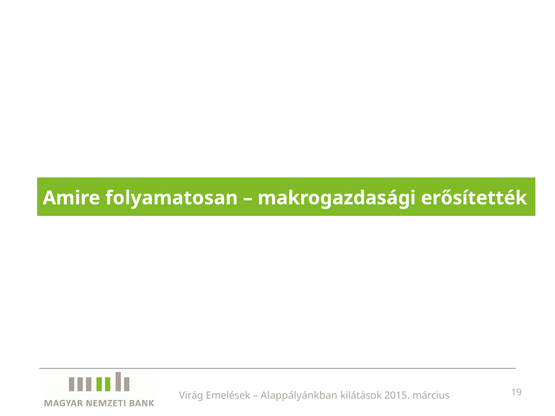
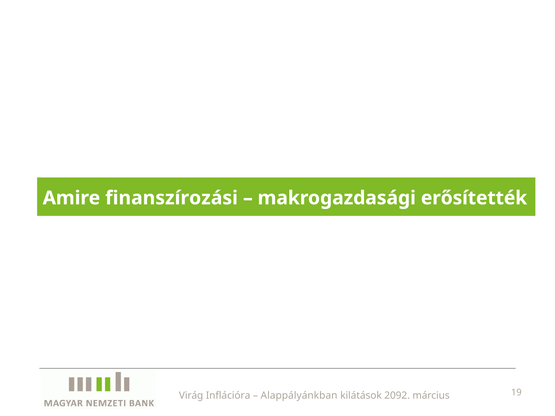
folyamatosan: folyamatosan -> finanszírozási
Emelések: Emelések -> Inflációra
2015: 2015 -> 2092
